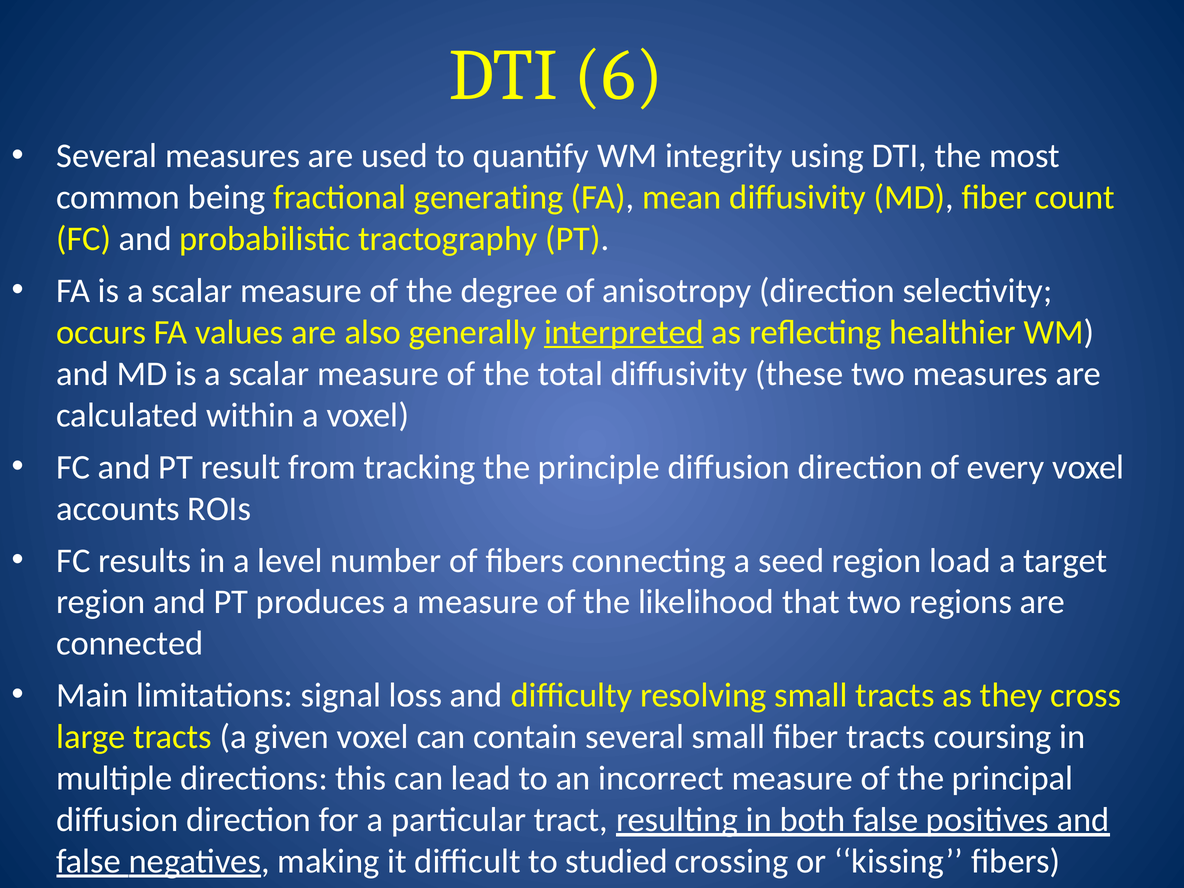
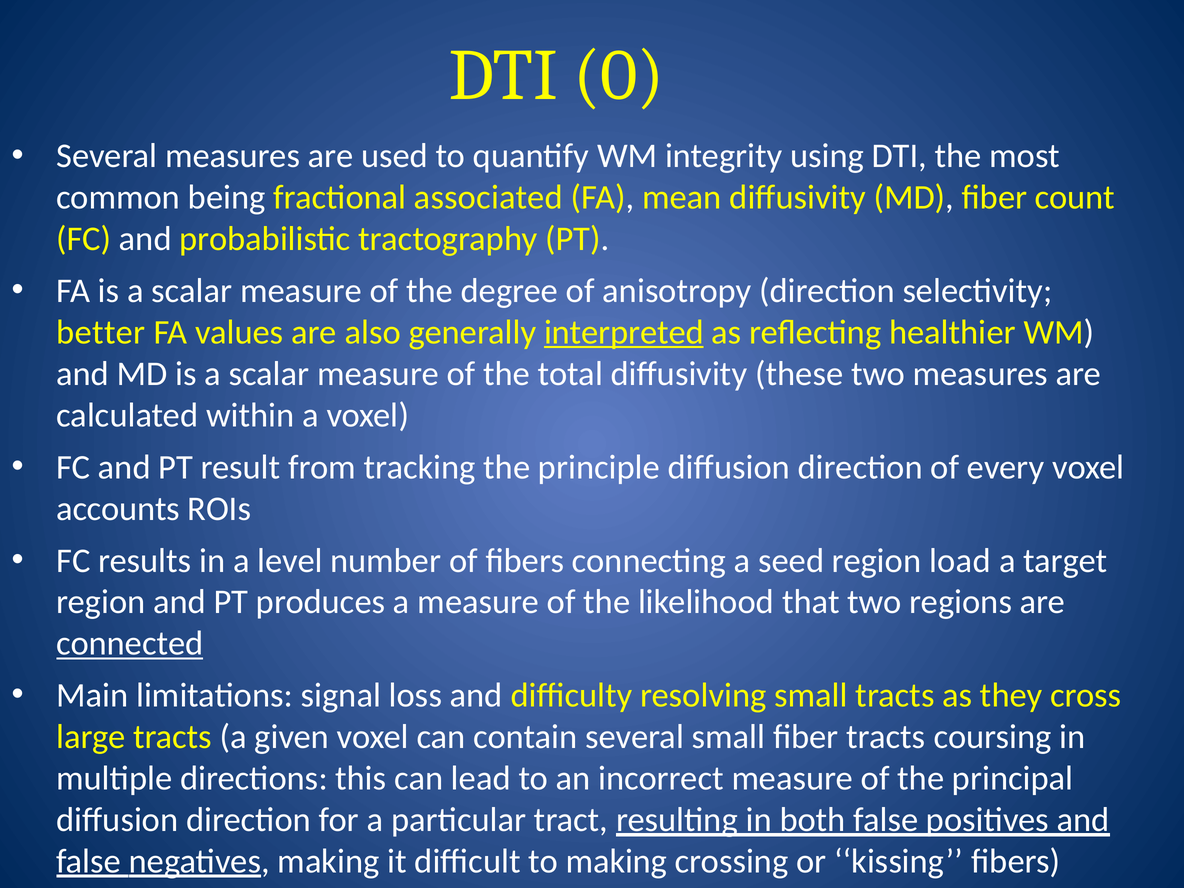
6: 6 -> 0
generating: generating -> associated
occurs: occurs -> better
connected underline: none -> present
to studied: studied -> making
